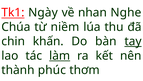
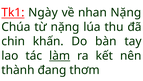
nhan Nghe: Nghe -> Nặng
từ niềm: niềm -> nặng
tay underline: present -> none
phúc: phúc -> đang
